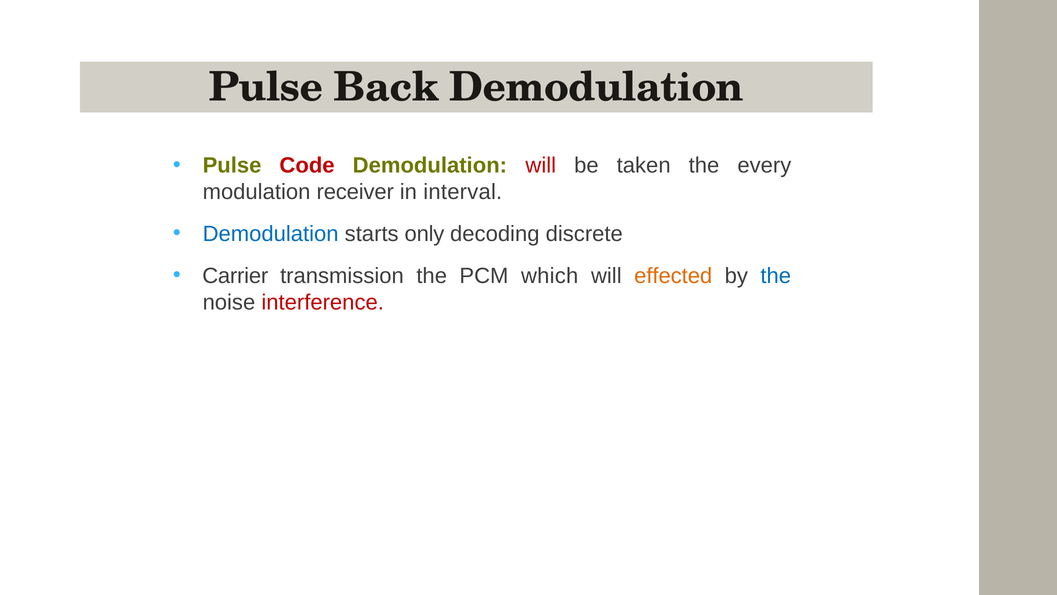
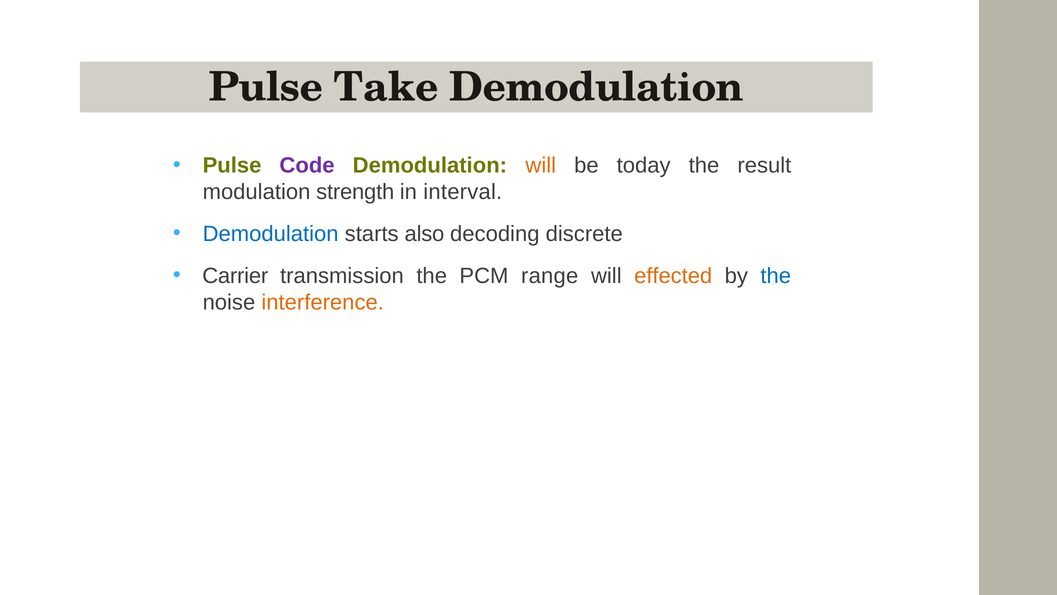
Back: Back -> Take
Code colour: red -> purple
will at (541, 166) colour: red -> orange
taken: taken -> today
every: every -> result
receiver: receiver -> strength
only: only -> also
which: which -> range
interference colour: red -> orange
